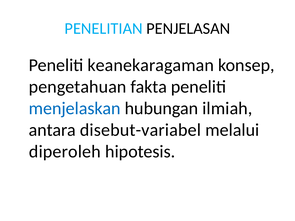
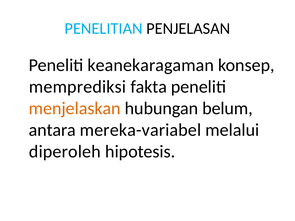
pengetahuan: pengetahuan -> memprediksi
menjelaskan colour: blue -> orange
ilmiah: ilmiah -> belum
disebut-variabel: disebut-variabel -> mereka-variabel
